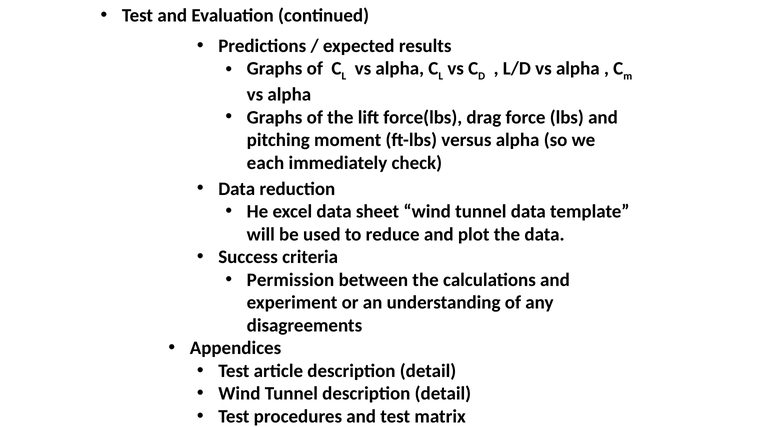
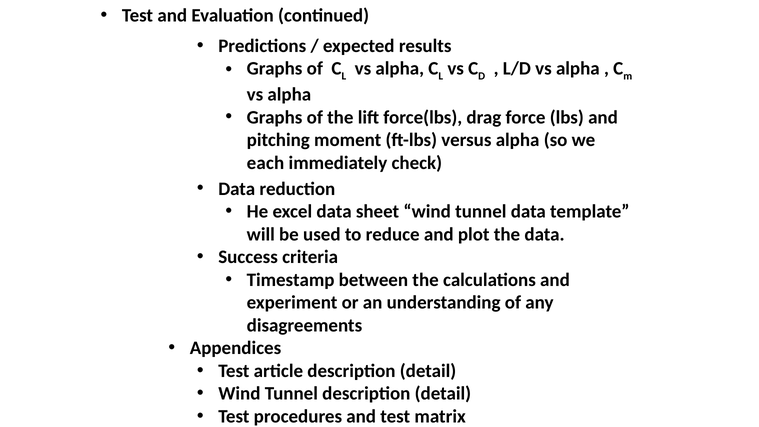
Permission: Permission -> Timestamp
